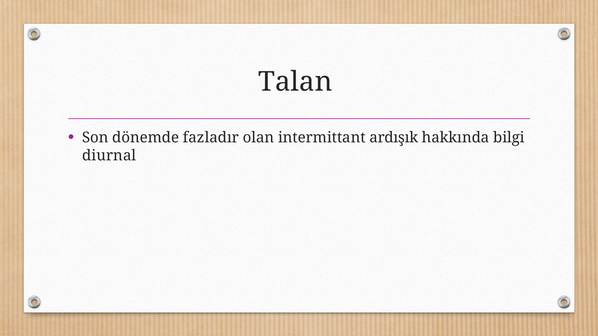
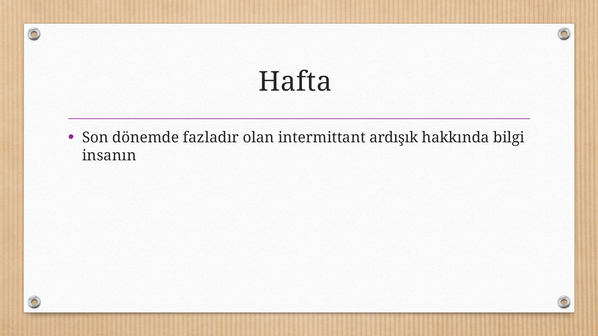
Talan: Talan -> Hafta
diurnal: diurnal -> insanın
